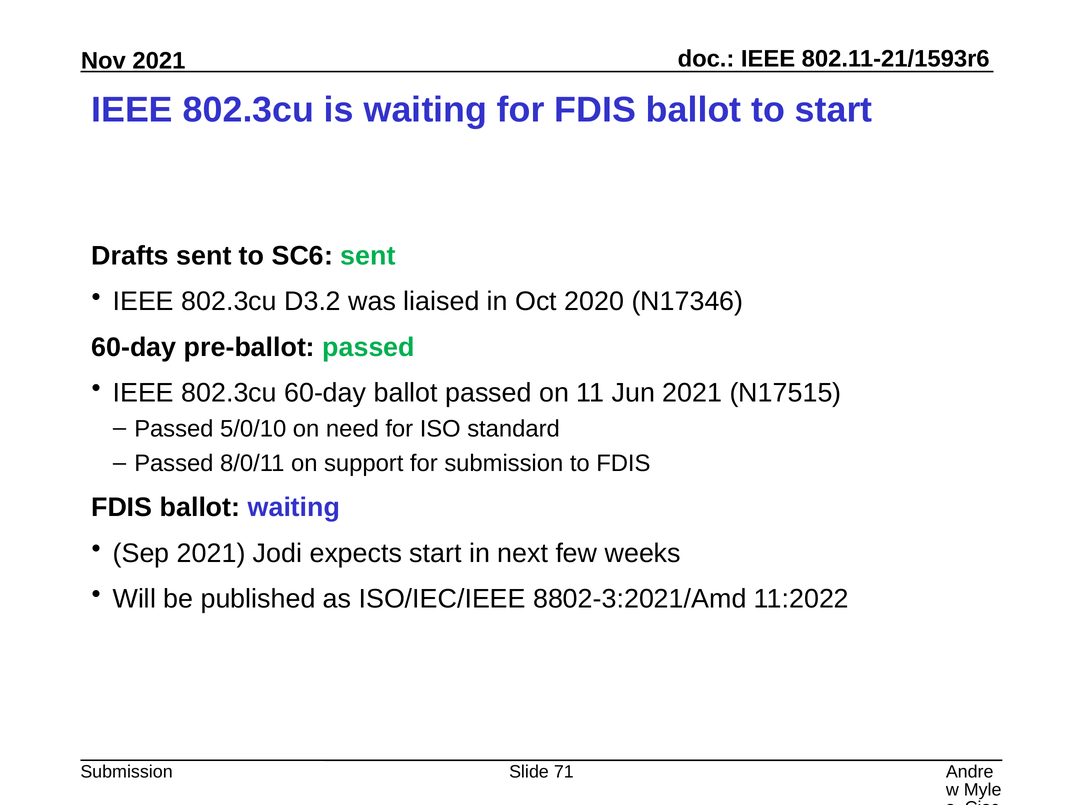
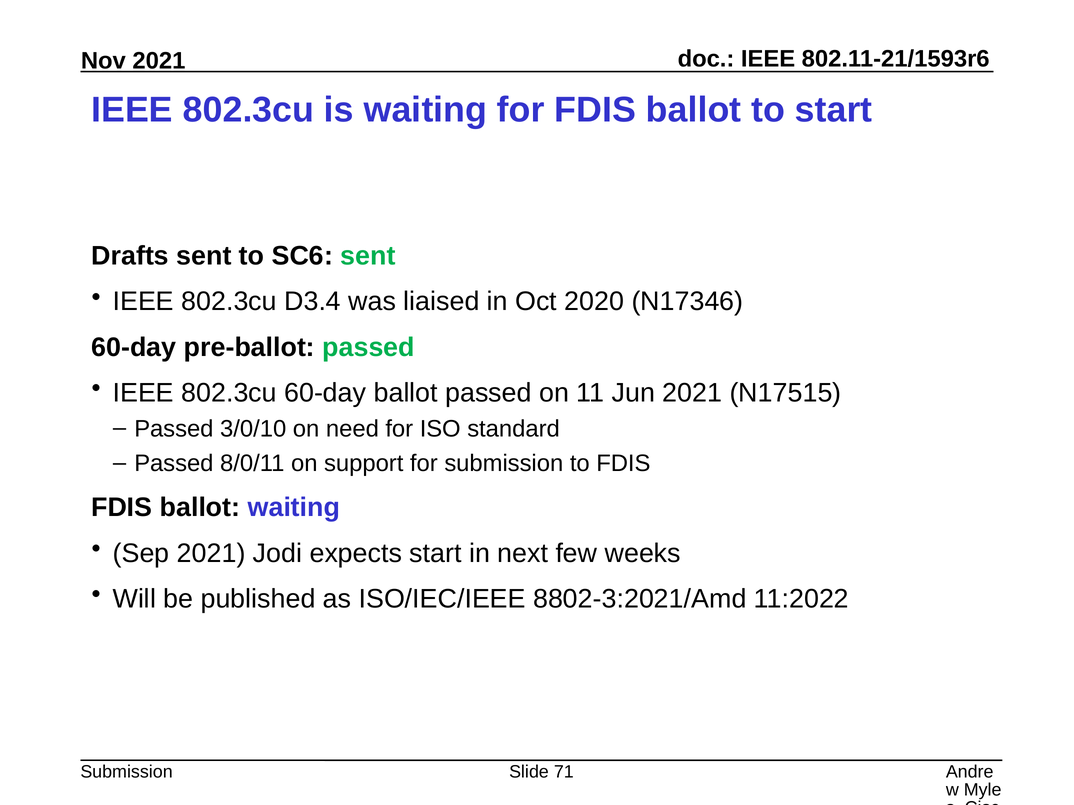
D3.2: D3.2 -> D3.4
5/0/10: 5/0/10 -> 3/0/10
